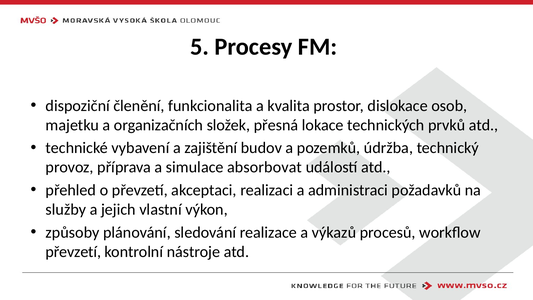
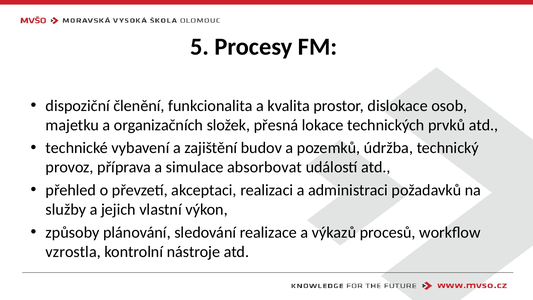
převzetí at (73, 252): převzetí -> vzrostla
